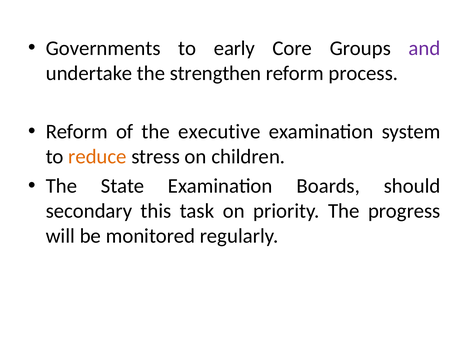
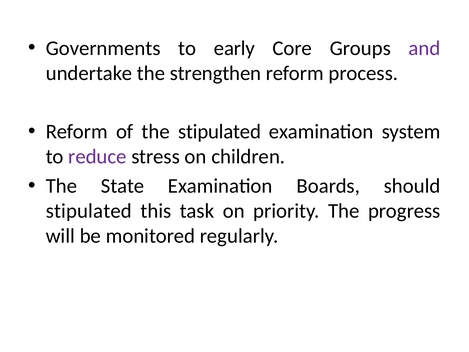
the executive: executive -> stipulated
reduce colour: orange -> purple
secondary at (89, 211): secondary -> stipulated
